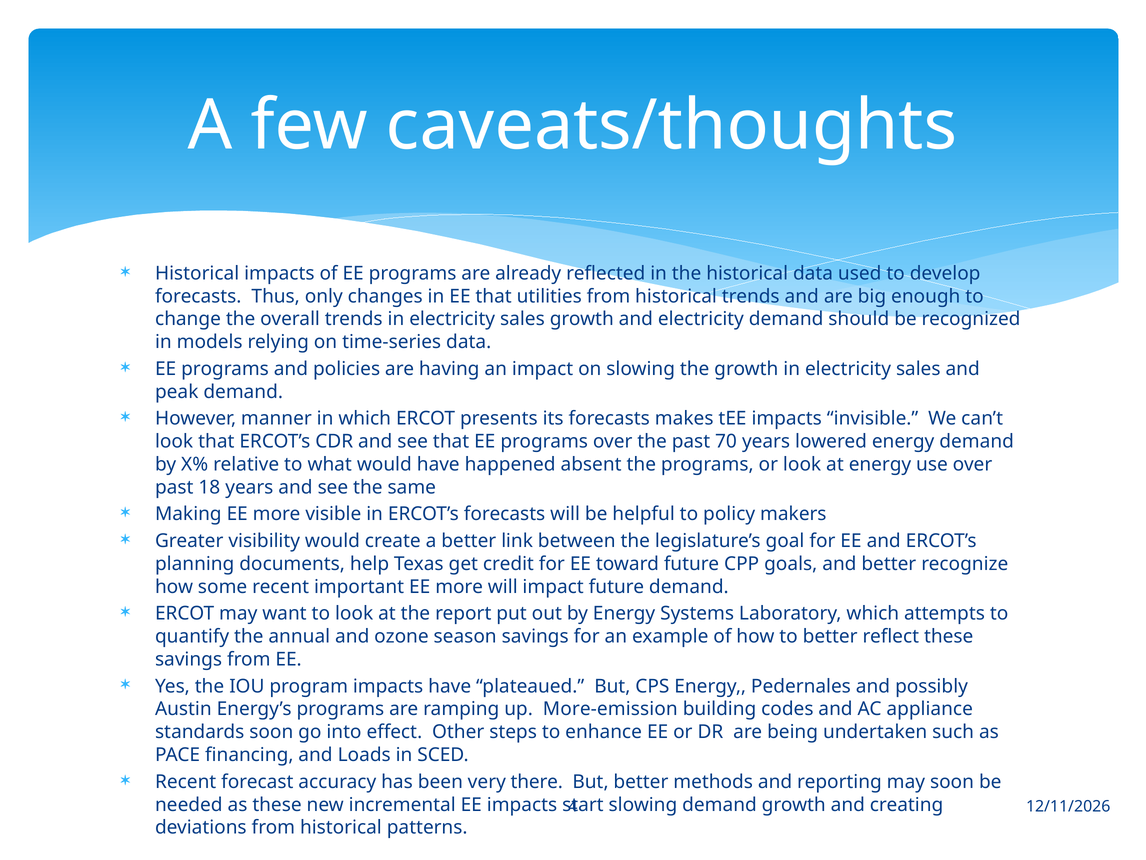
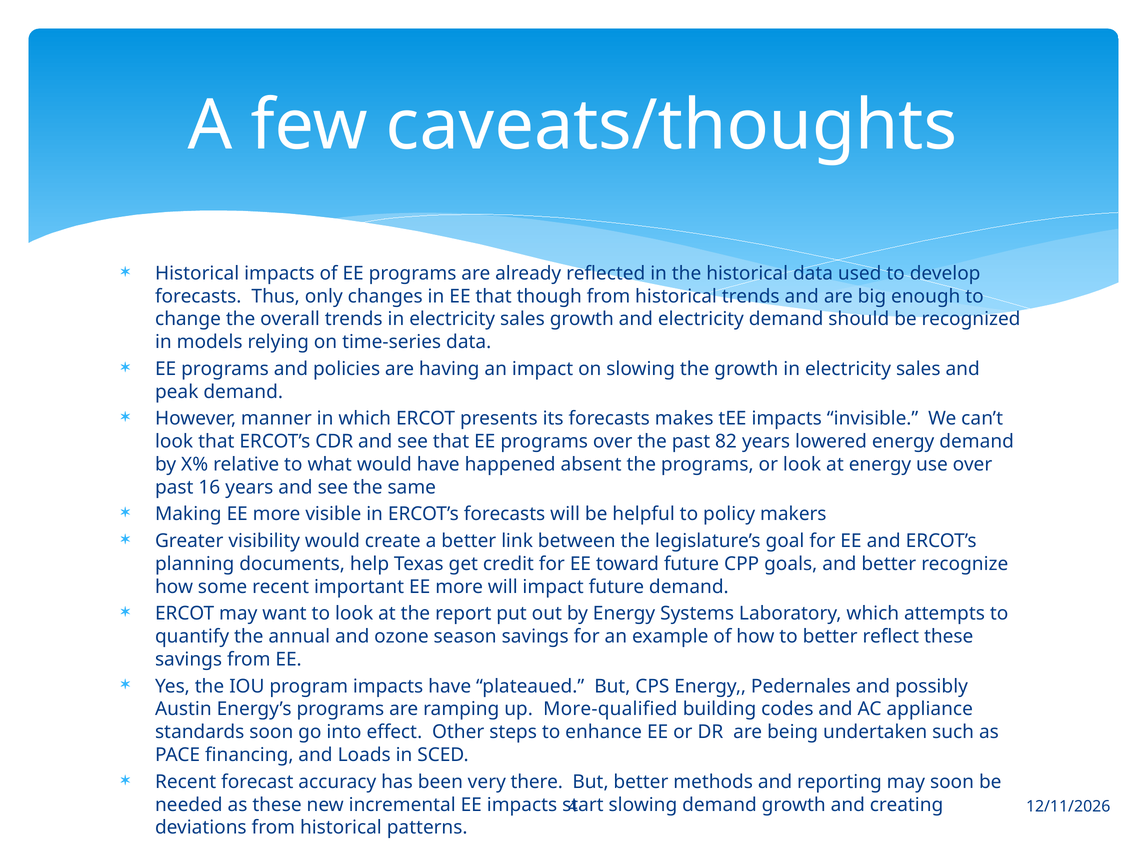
utilities: utilities -> though
70: 70 -> 82
18: 18 -> 16
More-emission: More-emission -> More-qualified
